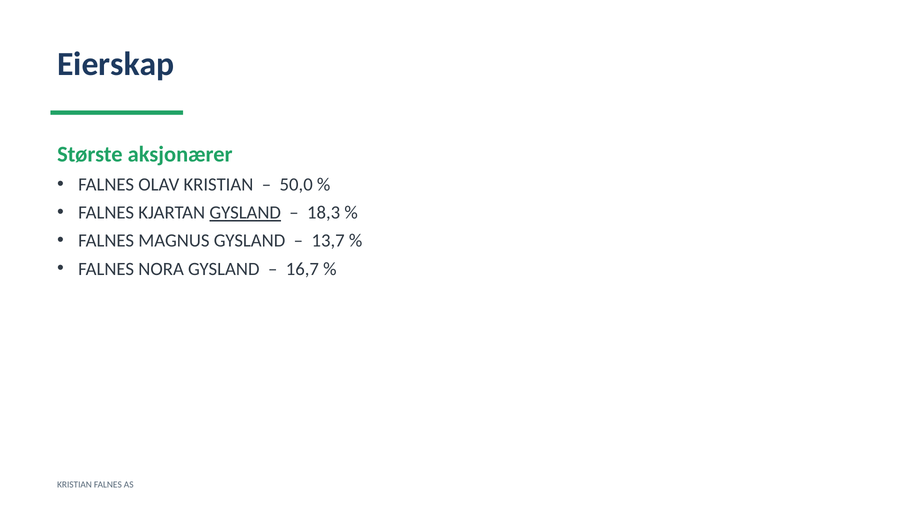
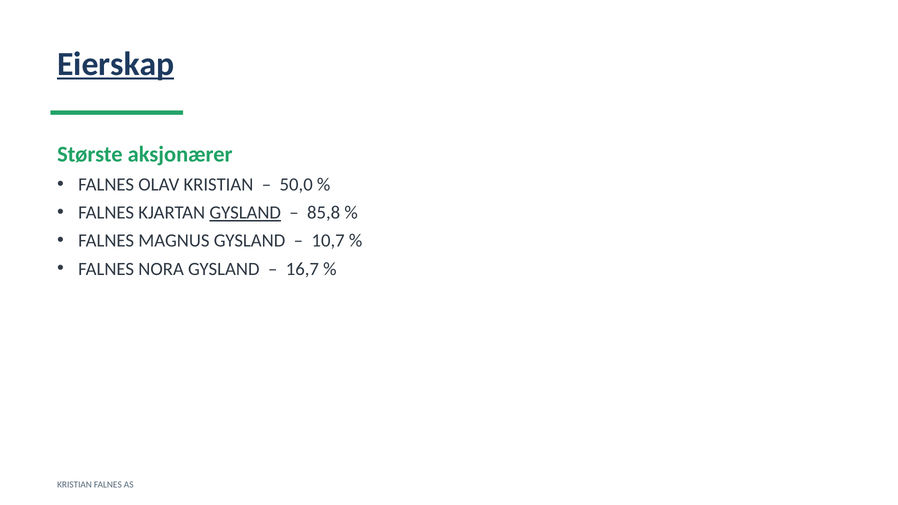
Eierskap underline: none -> present
18,3: 18,3 -> 85,8
13,7: 13,7 -> 10,7
